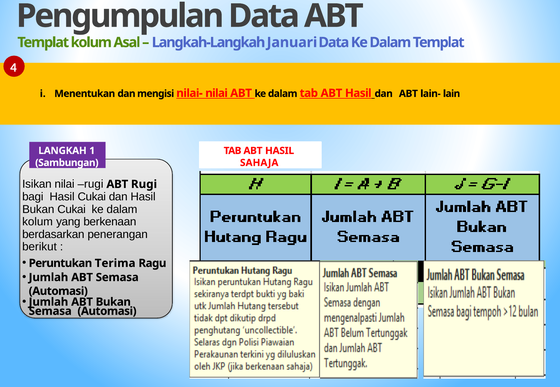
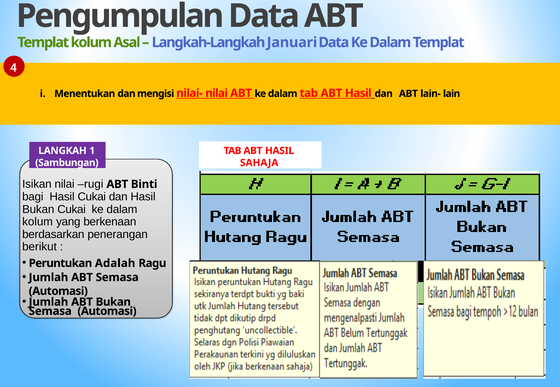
ABT Rugi: Rugi -> Binti
Terima: Terima -> Adalah
